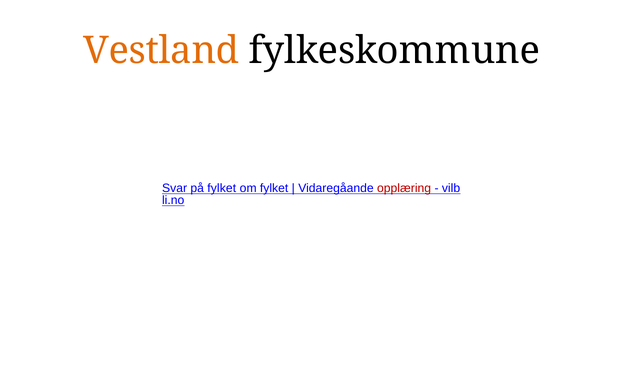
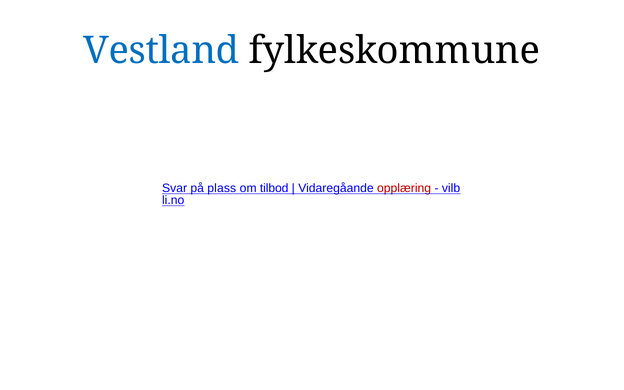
Vestland colour: orange -> blue
på fylket: fylket -> plass
om fylket: fylket -> tilbod
